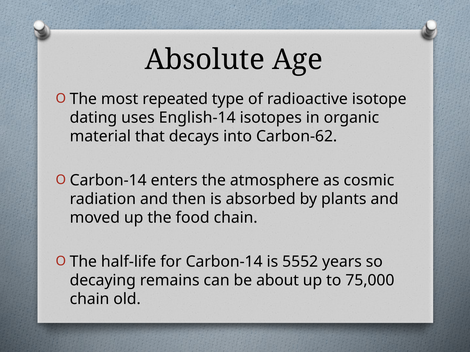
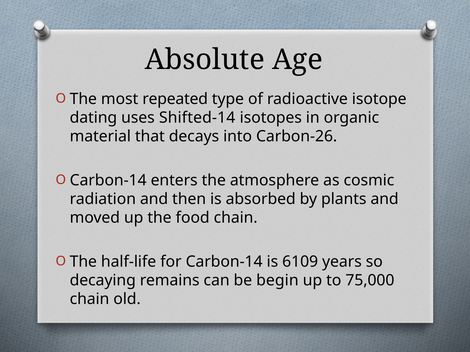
English-14: English-14 -> Shifted-14
Carbon-62: Carbon-62 -> Carbon-26
5552: 5552 -> 6109
about: about -> begin
